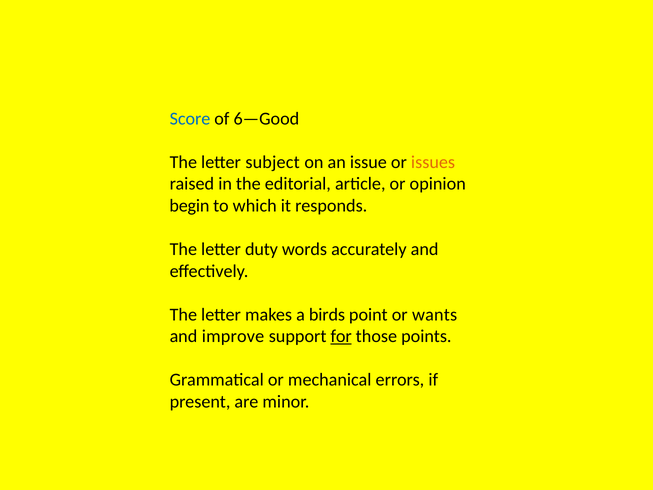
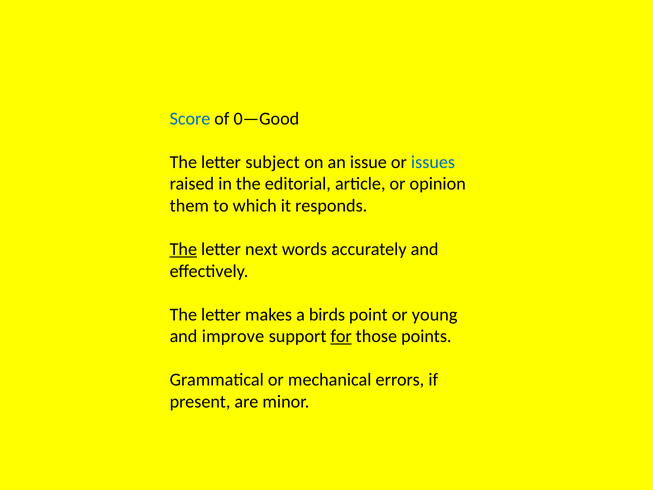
6—Good: 6—Good -> 0—Good
issues colour: orange -> blue
begin: begin -> them
The at (183, 249) underline: none -> present
duty: duty -> next
wants: wants -> young
